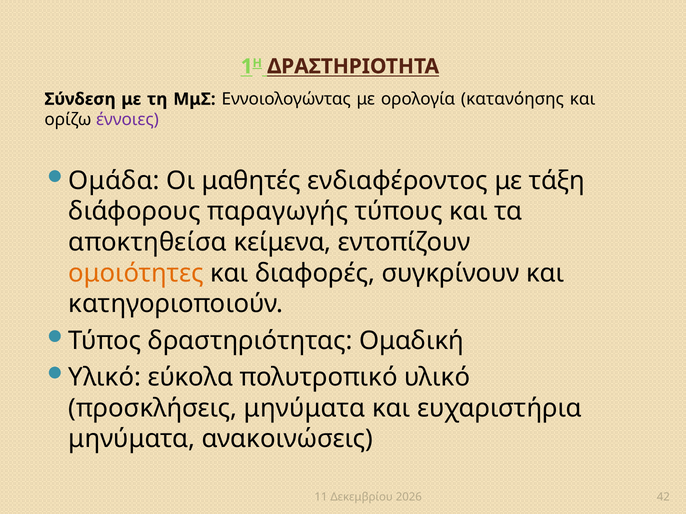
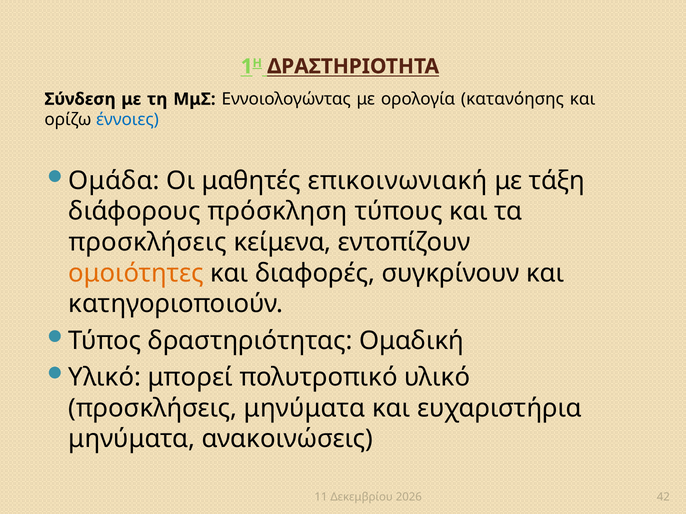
έννοιες colour: purple -> blue
ενδιαφέροντος: ενδιαφέροντος -> επικοινωνιακή
παραγωγής: παραγωγής -> πρόσκληση
αποκτηθείσα at (148, 242): αποκτηθείσα -> προσκλήσεις
εύκολα: εύκολα -> μπορεί
